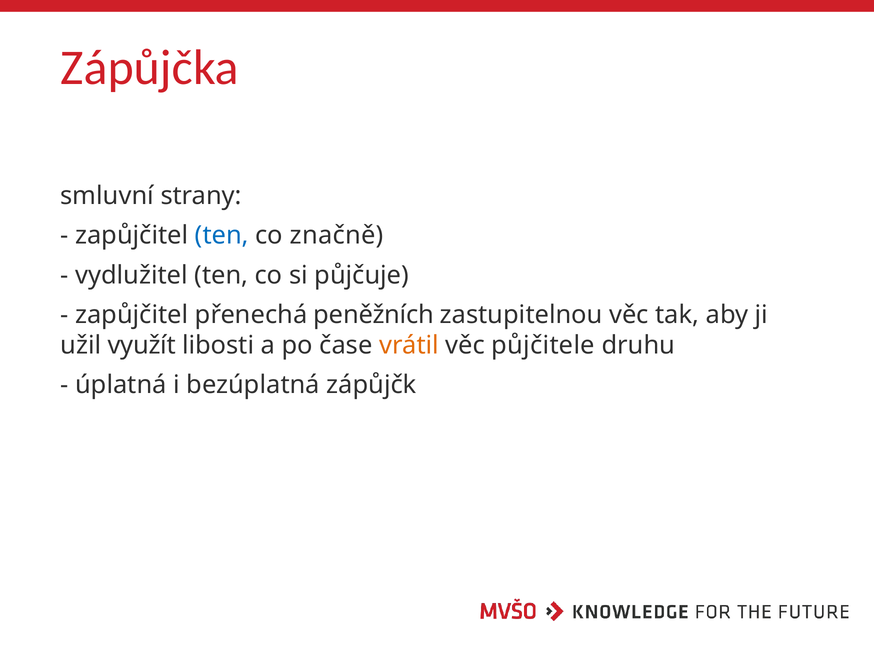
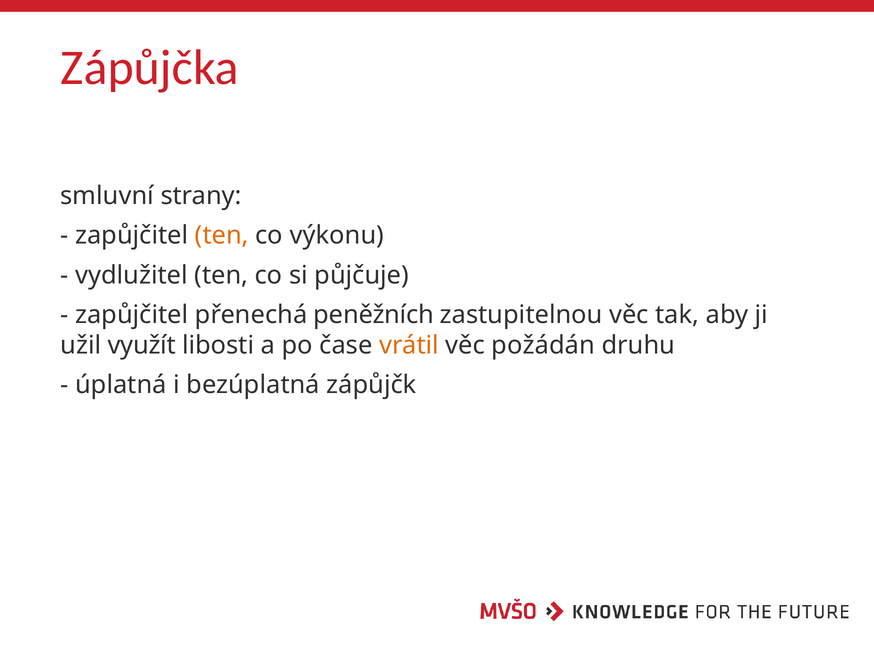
ten at (222, 236) colour: blue -> orange
značně: značně -> výkonu
půjčitele: půjčitele -> požádán
